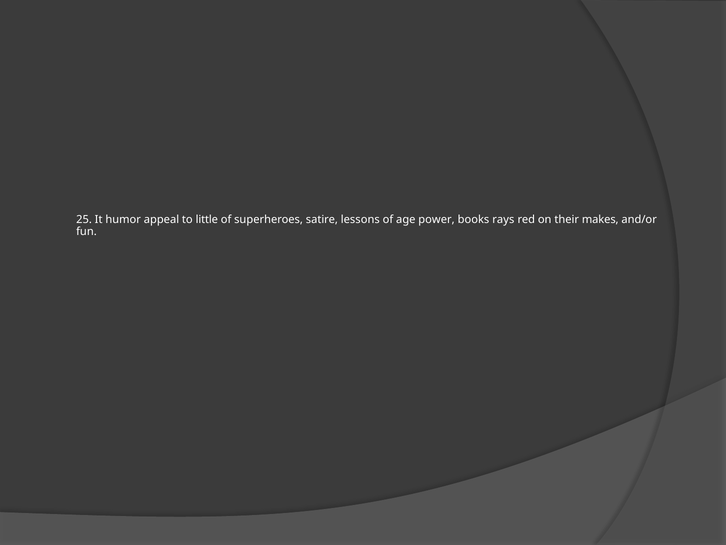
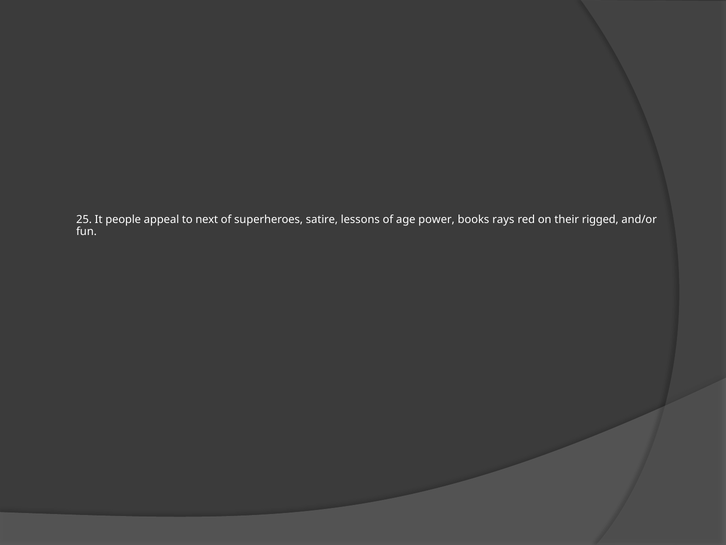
humor: humor -> people
little: little -> next
makes: makes -> rigged
